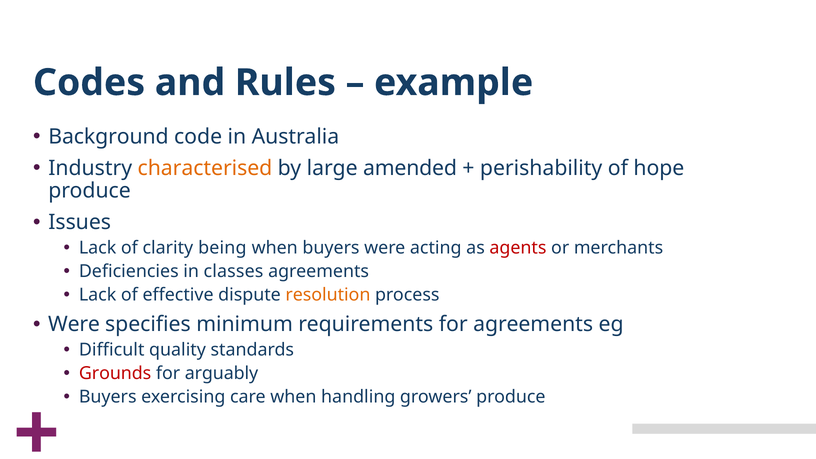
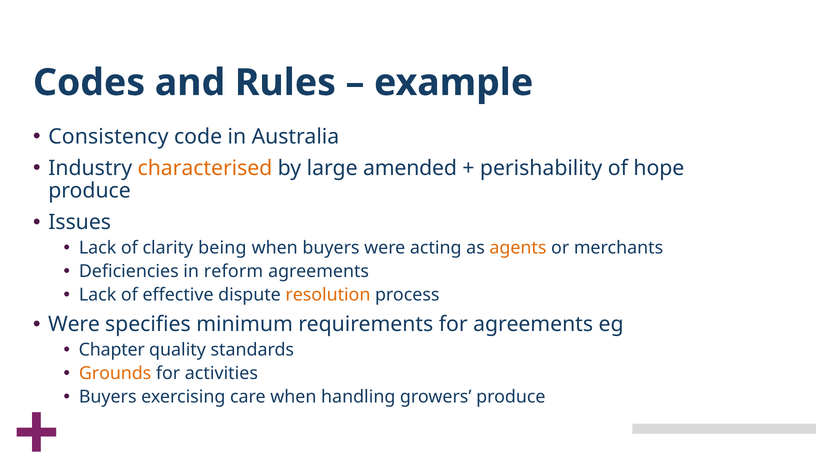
Background: Background -> Consistency
agents colour: red -> orange
classes: classes -> reform
Difficult: Difficult -> Chapter
Grounds colour: red -> orange
arguably: arguably -> activities
